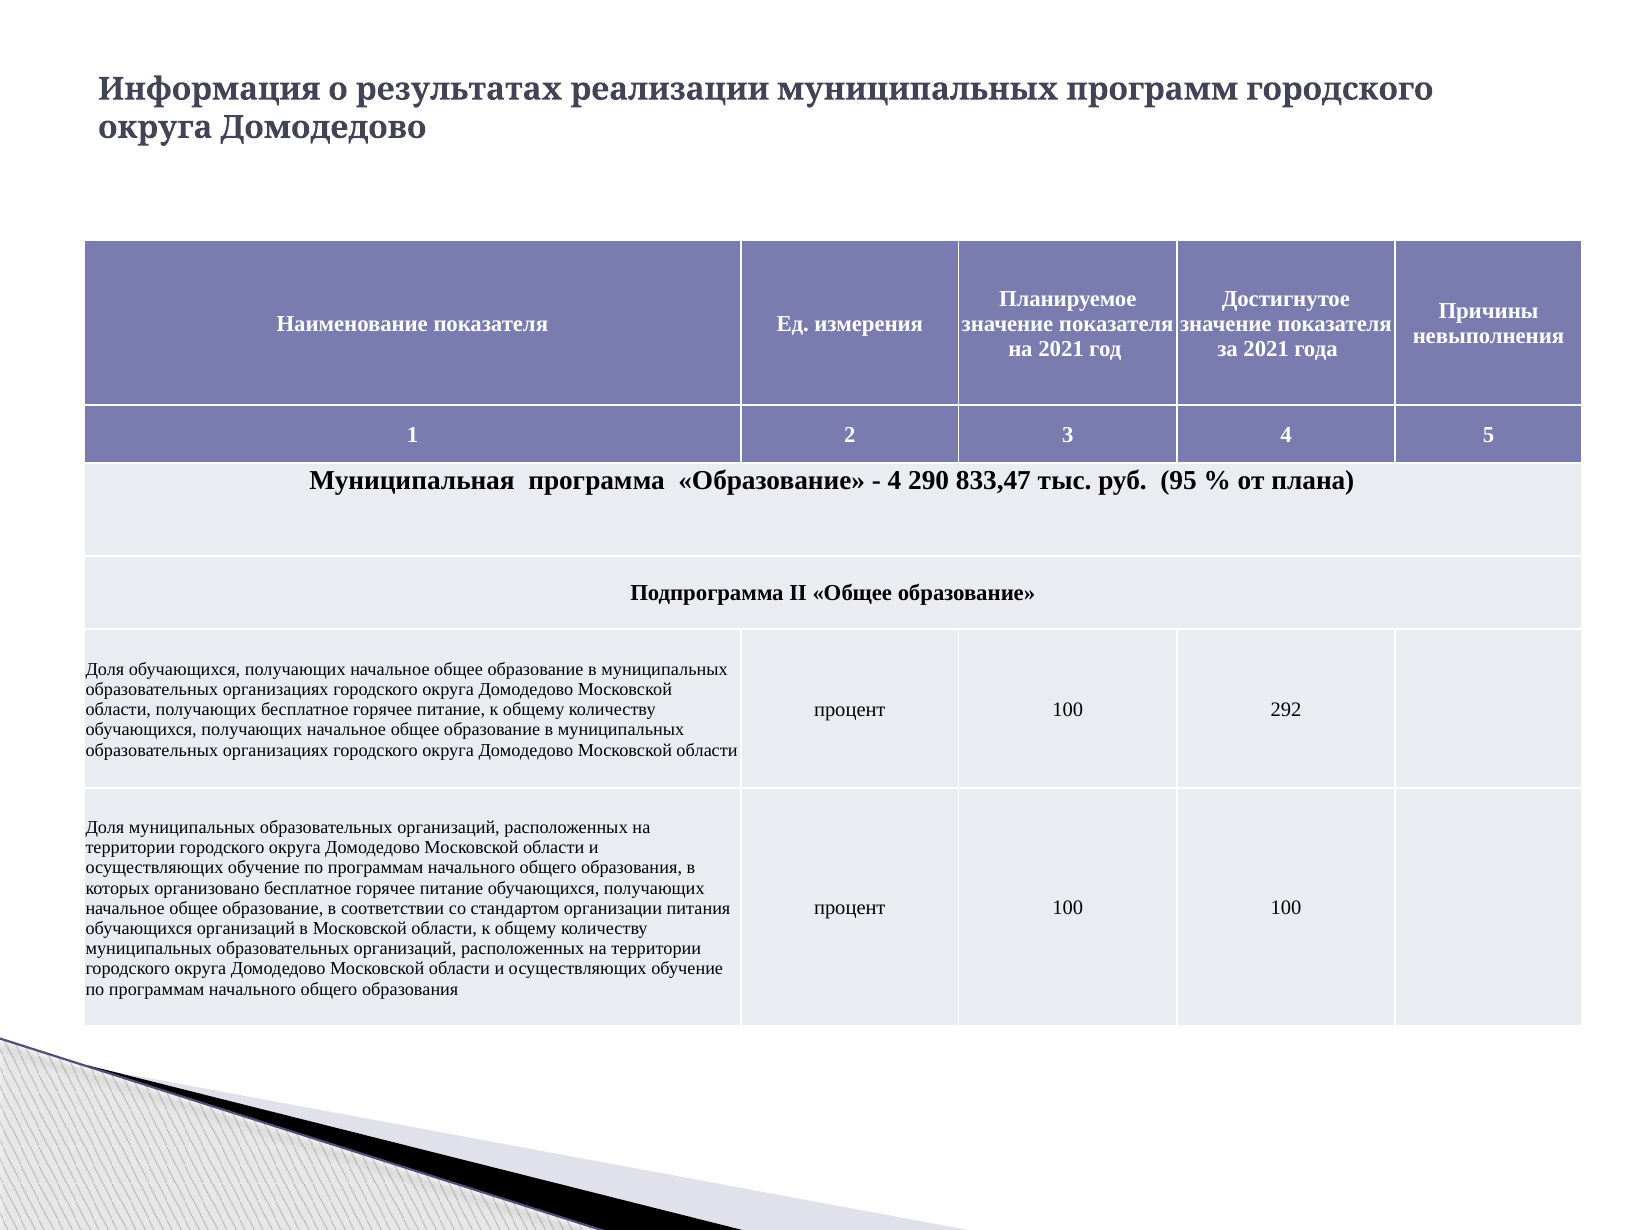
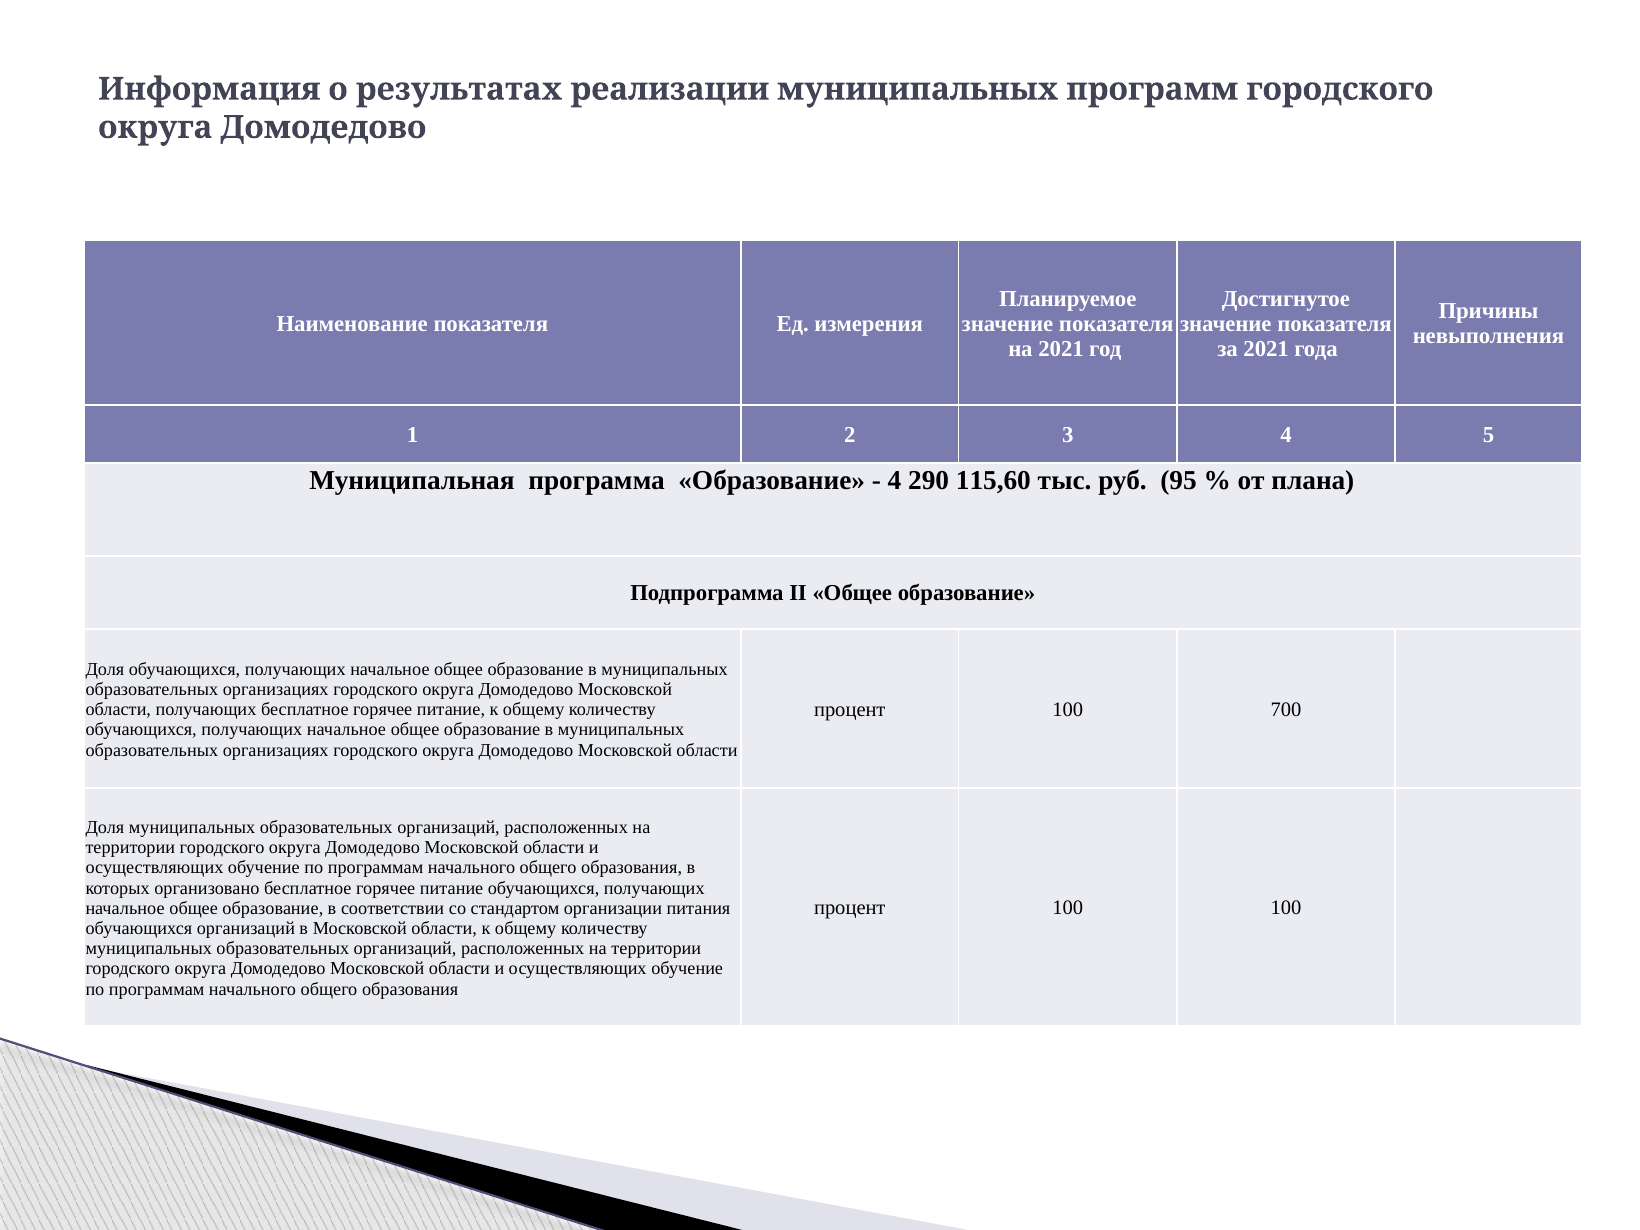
833,47: 833,47 -> 115,60
292: 292 -> 700
